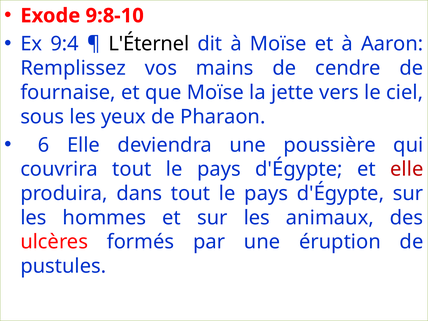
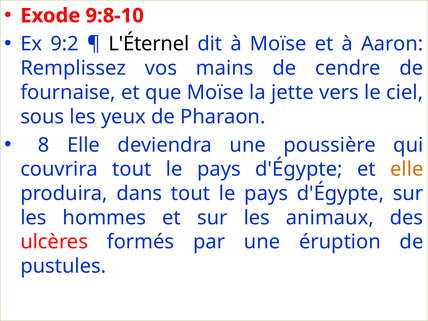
9:4: 9:4 -> 9:2
6: 6 -> 8
elle at (407, 169) colour: red -> orange
